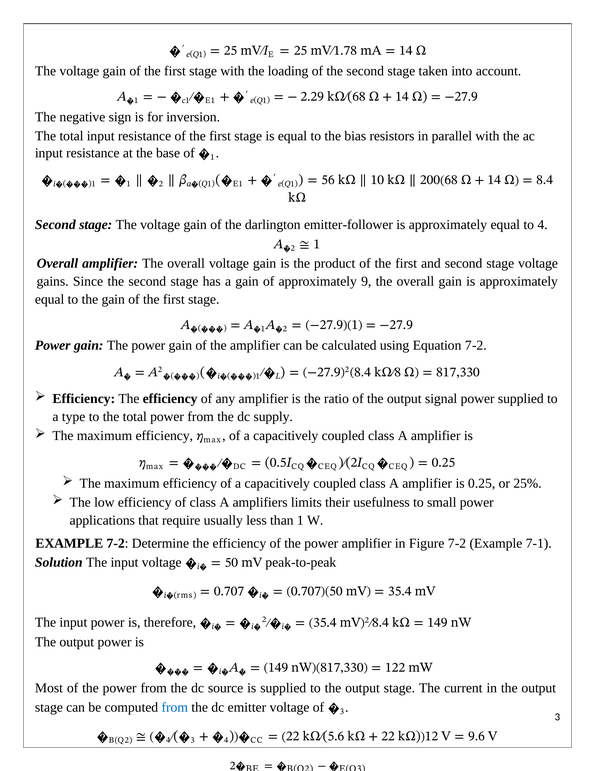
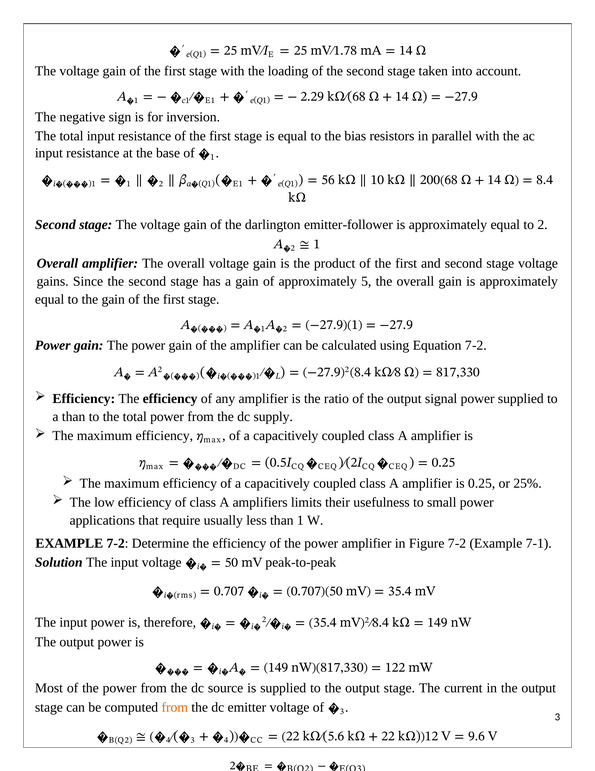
to 4: 4 -> 2
9: 9 -> 5
a type: type -> than
from at (175, 707) colour: blue -> orange
